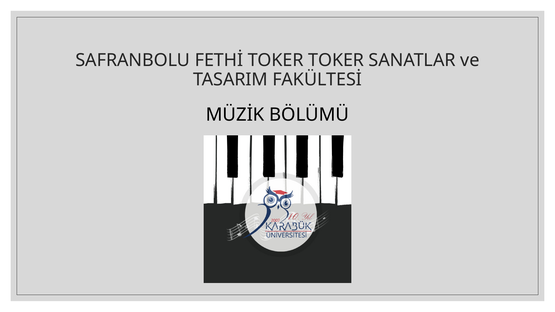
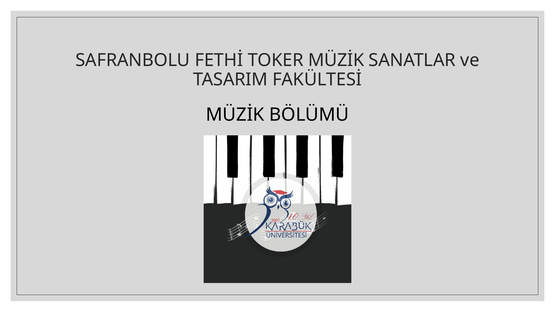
TOKER TOKER: TOKER -> MÜZİK
